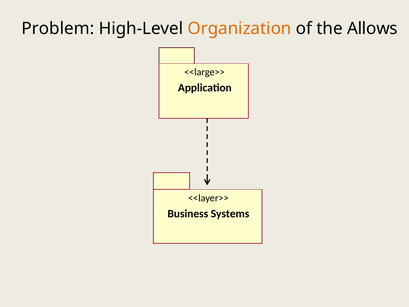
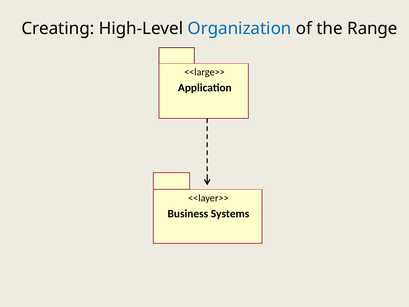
Problem: Problem -> Creating
Organization colour: orange -> blue
Allows: Allows -> Range
